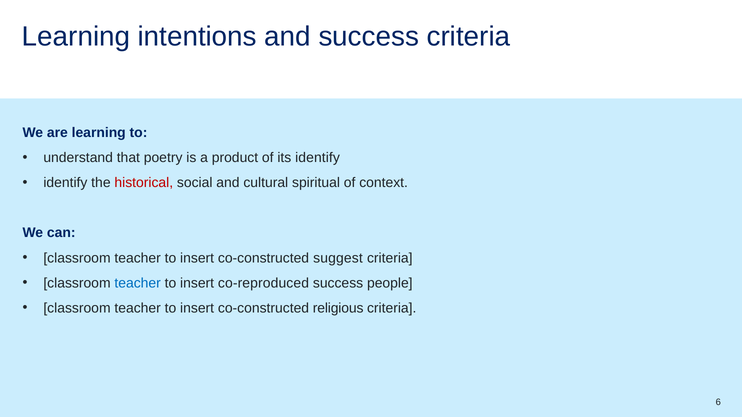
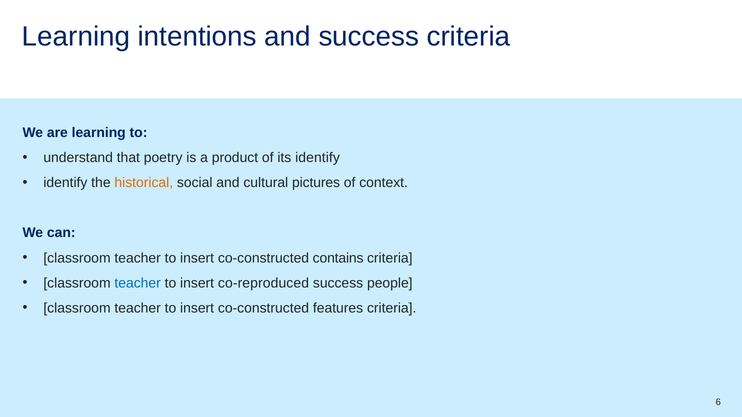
historical colour: red -> orange
spiritual: spiritual -> pictures
suggest: suggest -> contains
religious: religious -> features
